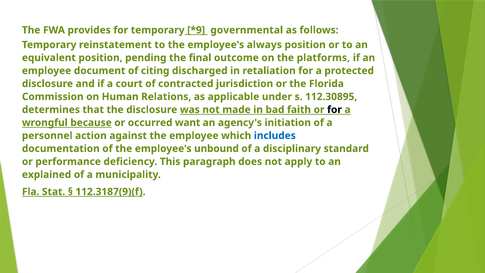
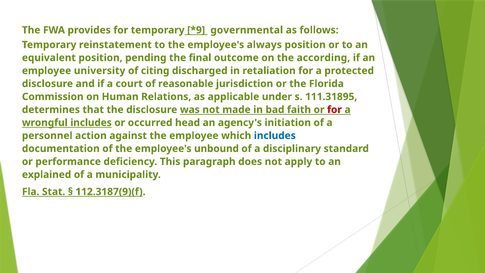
platforms: platforms -> according
document: document -> university
contracted: contracted -> reasonable
112.30895: 112.30895 -> 111.31895
for at (334, 110) colour: black -> red
wrongful because: because -> includes
want: want -> head
